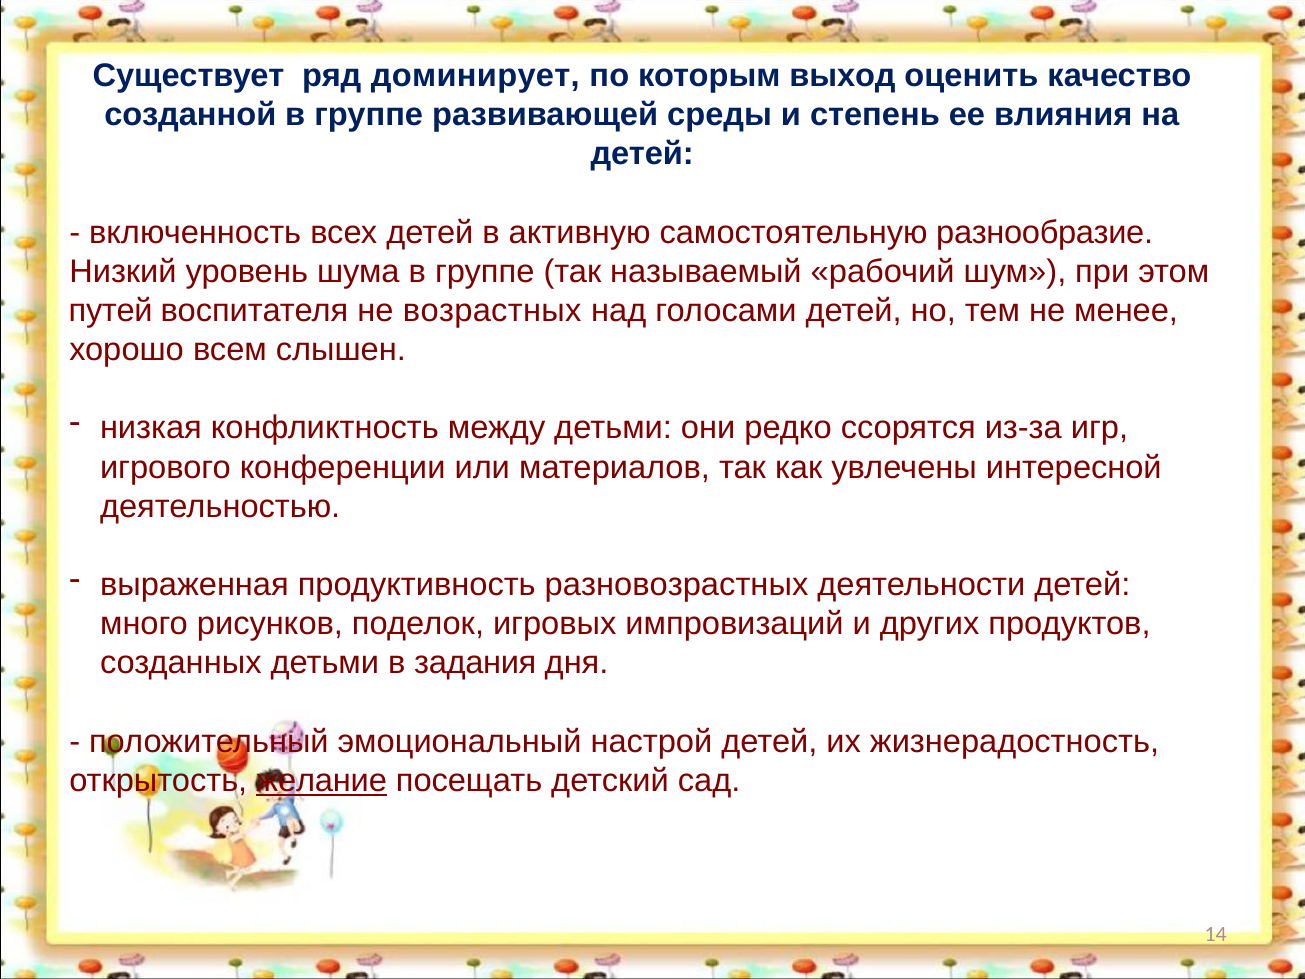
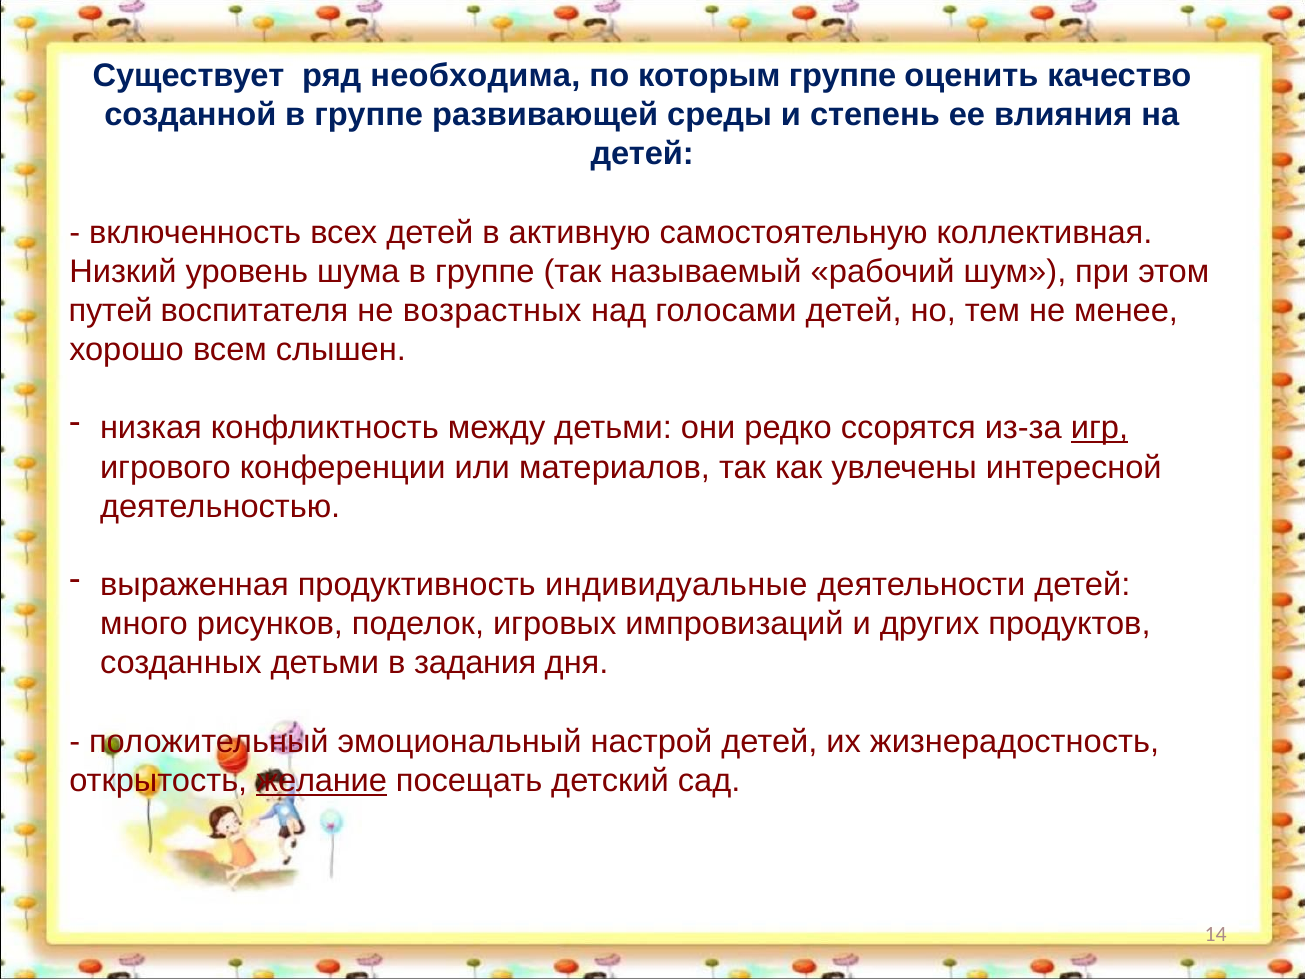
доминирует: доминирует -> необходима
которым выход: выход -> группе
разнообразие: разнообразие -> коллективная
игр underline: none -> present
разновозрастных: разновозрастных -> индивидуальные
